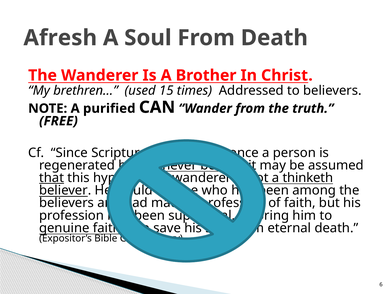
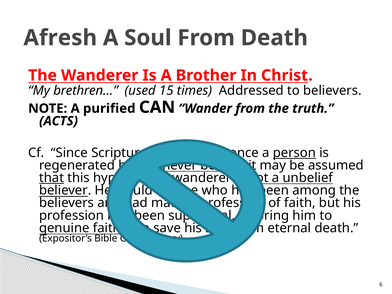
FREE: FREE -> ACTS
person underline: none -> present
thinketh: thinketh -> unbelief
